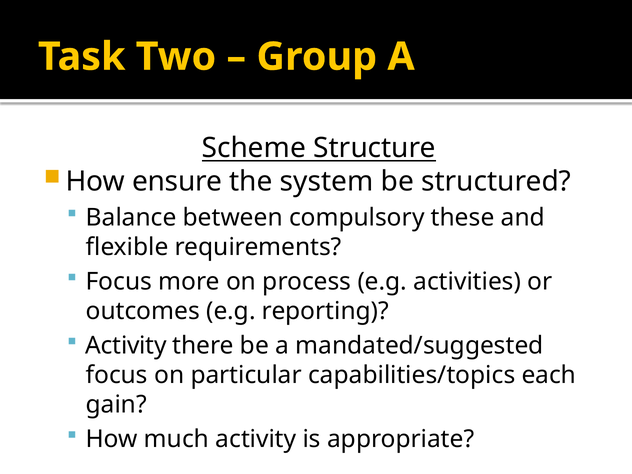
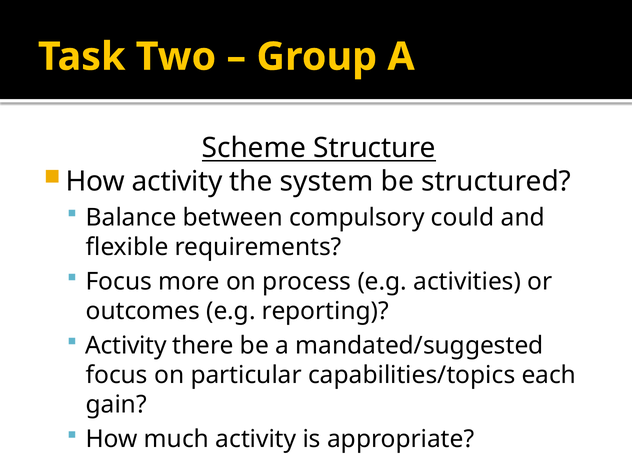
How ensure: ensure -> activity
these: these -> could
